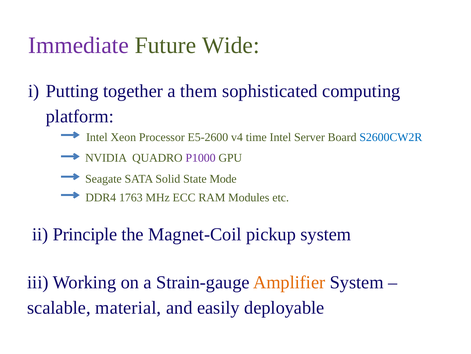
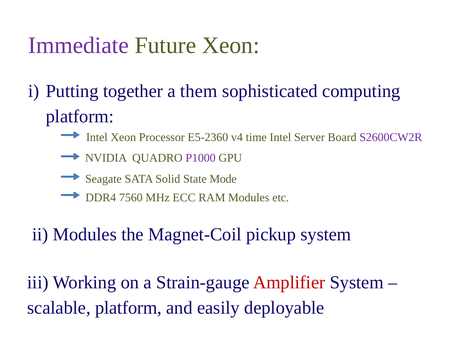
Future Wide: Wide -> Xeon
E5-2600: E5-2600 -> E5-2360
S2600CW2R colour: blue -> purple
1763: 1763 -> 7560
ii Principle: Principle -> Modules
Amplifier colour: orange -> red
scalable material: material -> platform
